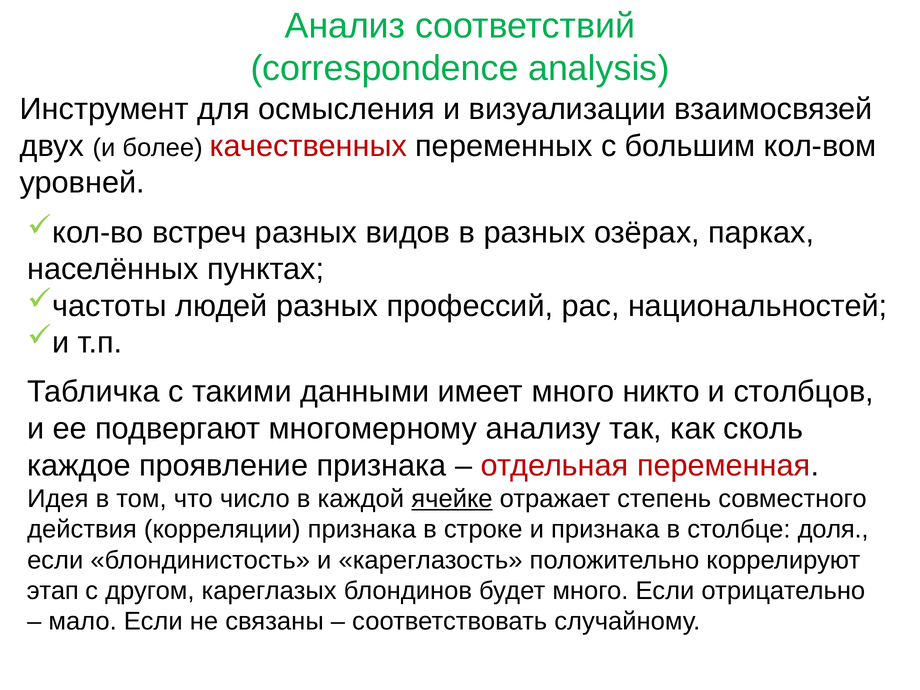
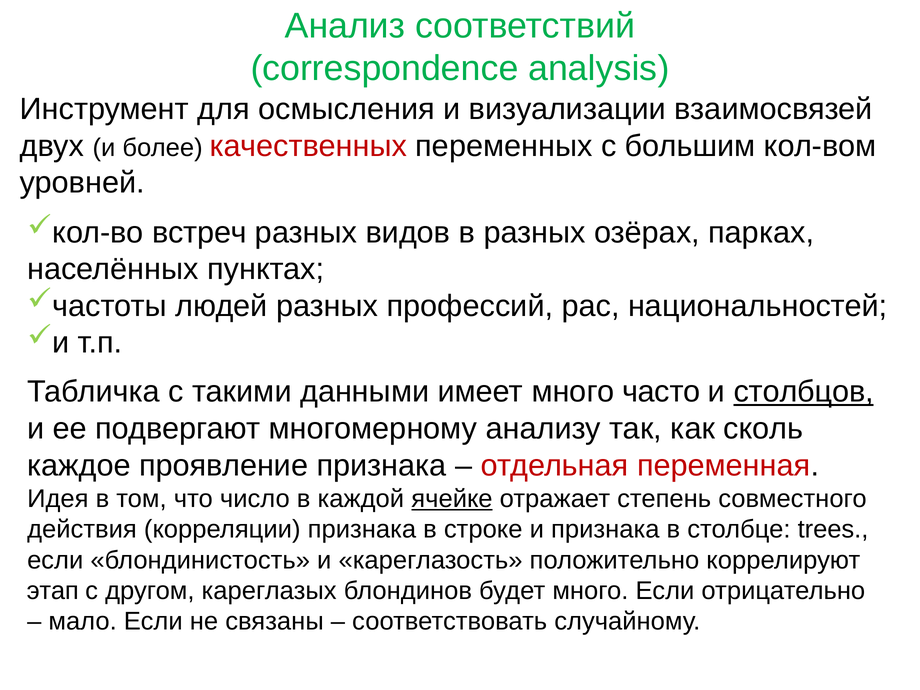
никто: никто -> часто
столбцов underline: none -> present
доля: доля -> trees
